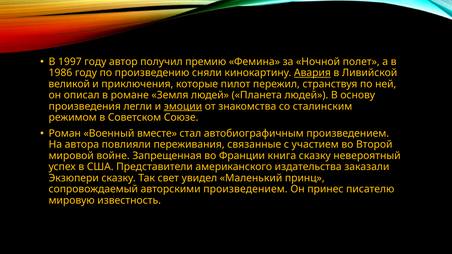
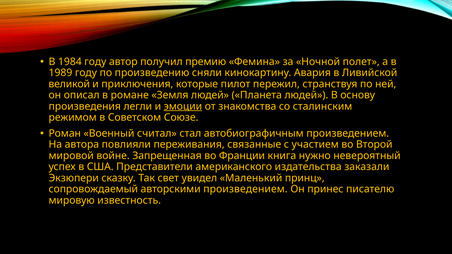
1997: 1997 -> 1984
1986: 1986 -> 1989
Авария underline: present -> none
вместе: вместе -> считал
книга сказку: сказку -> нужно
